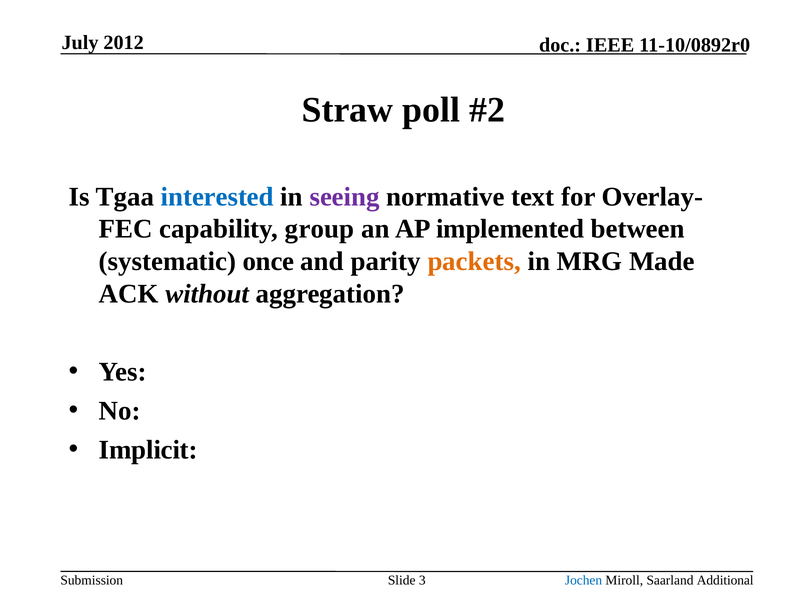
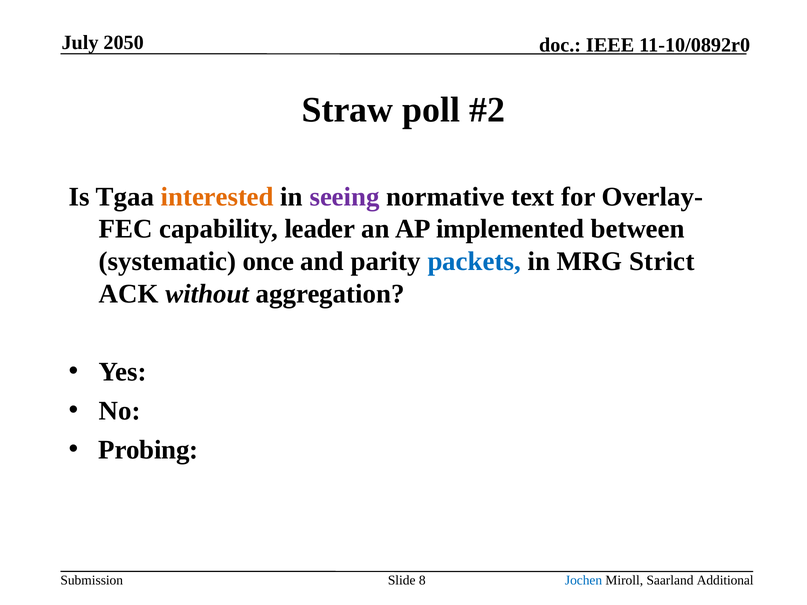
2012: 2012 -> 2050
interested colour: blue -> orange
group: group -> leader
packets colour: orange -> blue
Made: Made -> Strict
Implicit: Implicit -> Probing
3: 3 -> 8
